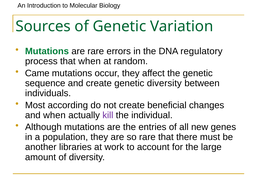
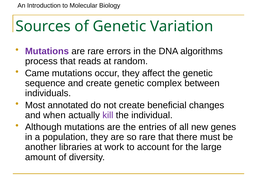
Mutations at (47, 51) colour: green -> purple
regulatory: regulatory -> algorithms
that when: when -> reads
genetic diversity: diversity -> complex
according: according -> annotated
